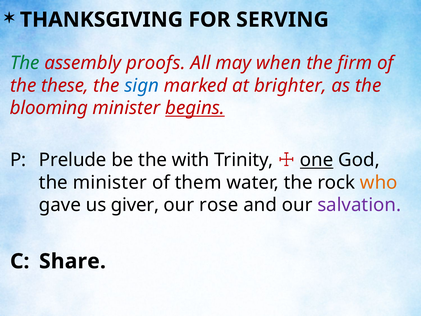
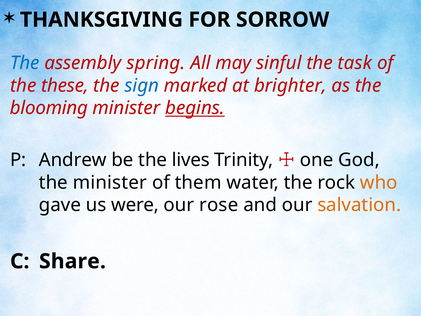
SERVING: SERVING -> SORROW
The at (25, 63) colour: green -> blue
proofs: proofs -> spring
when: when -> sinful
firm: firm -> task
Prelude: Prelude -> Andrew
with: with -> lives
one underline: present -> none
giver: giver -> were
salvation colour: purple -> orange
